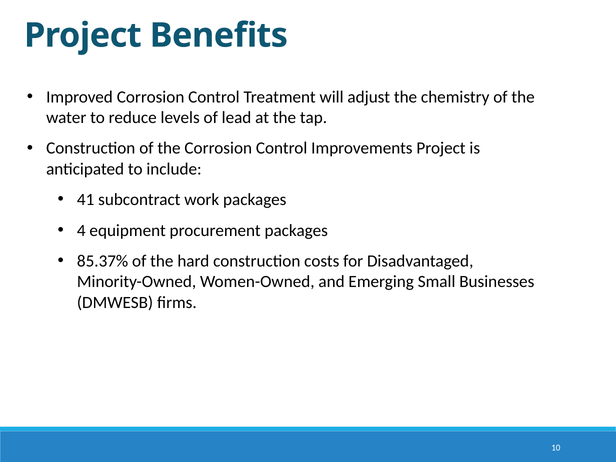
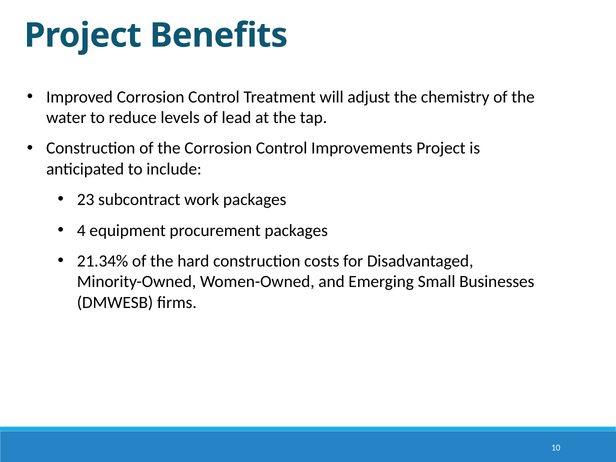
41: 41 -> 23
85.37%: 85.37% -> 21.34%
